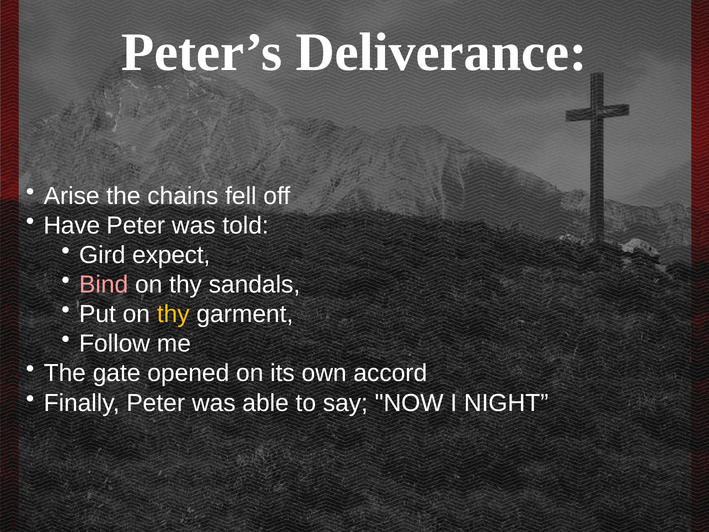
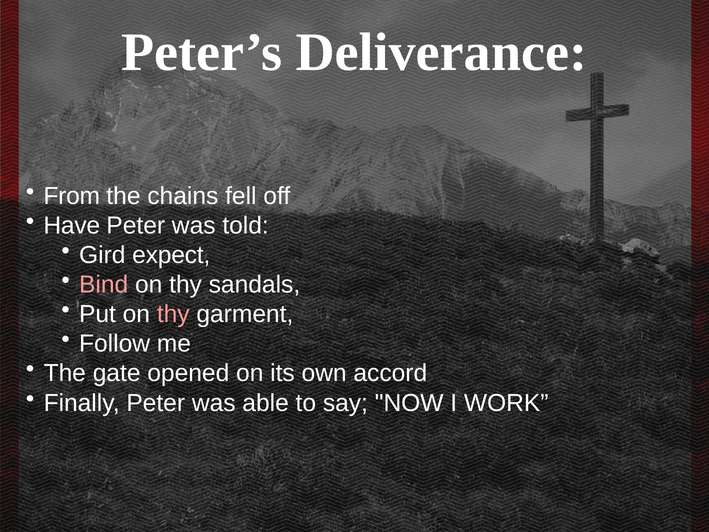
Arise: Arise -> From
thy at (173, 314) colour: yellow -> pink
NIGHT: NIGHT -> WORK
